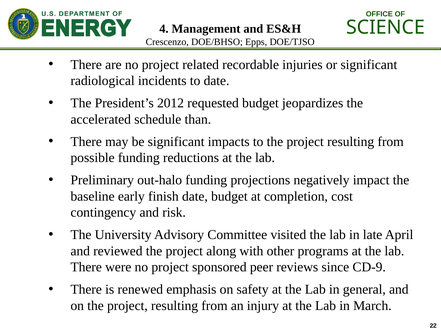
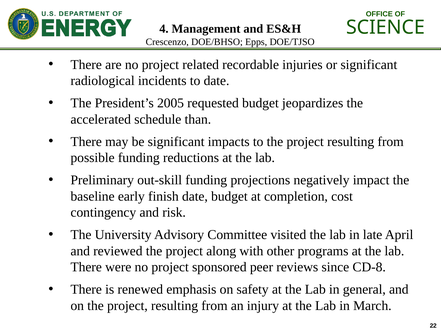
2012: 2012 -> 2005
out-halo: out-halo -> out-skill
CD-9: CD-9 -> CD-8
